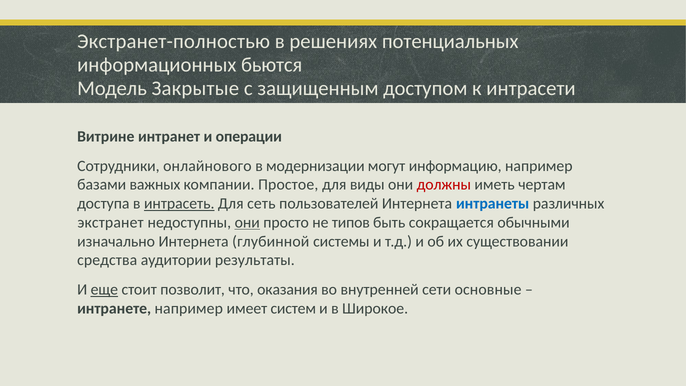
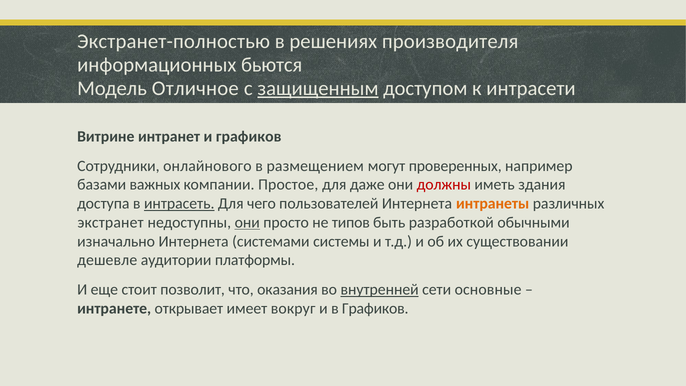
потенциальных: потенциальных -> производителя
Закрытые: Закрытые -> Отличное
защищенным underline: none -> present
и операции: операции -> графиков
модернизации: модернизации -> размещением
информацию: информацию -> проверенных
виды: виды -> даже
чертам: чертам -> здания
сеть: сеть -> чего
интранеты colour: blue -> orange
сокращается: сокращается -> разработкой
глубинной: глубинной -> системами
средства: средства -> дешевле
результаты: результаты -> платформы
еще underline: present -> none
внутренней underline: none -> present
интранете например: например -> открывает
систем: систем -> вокруг
в Широкое: Широкое -> Графиков
